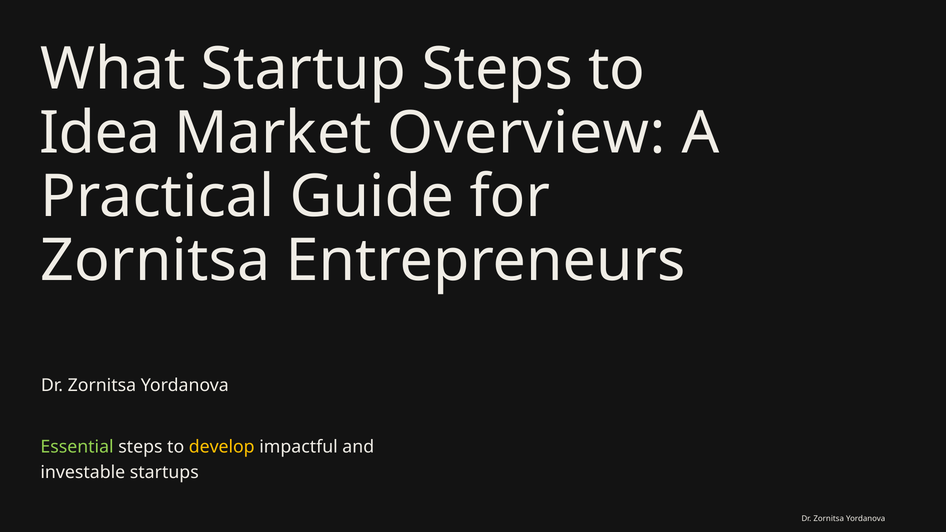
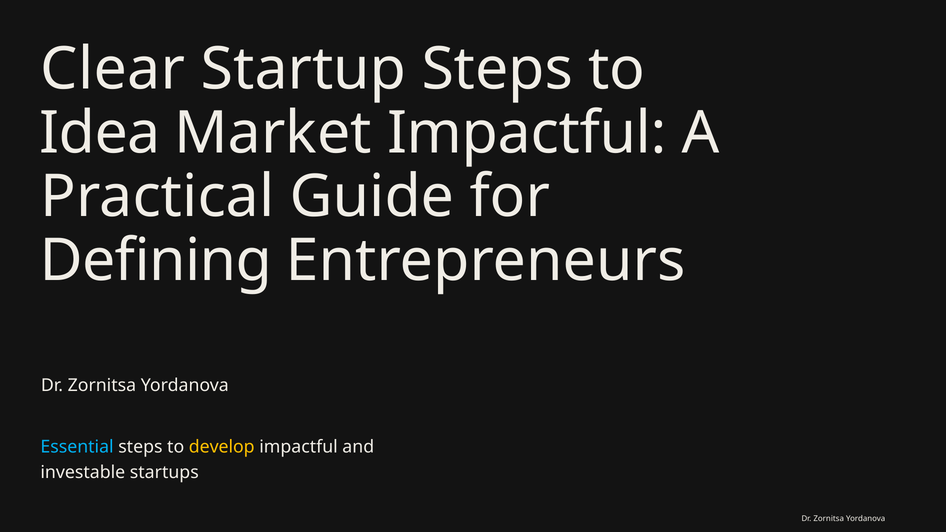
What: What -> Clear
Market Overview: Overview -> Impactful
Zornitsa at (155, 261): Zornitsa -> Defining
Essential colour: light green -> light blue
